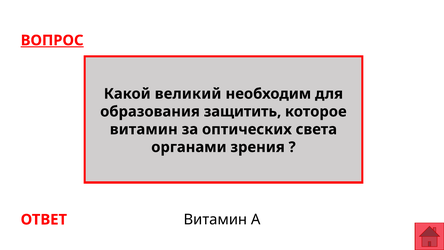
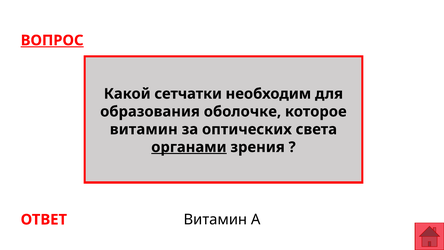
великий: великий -> сетчатки
защитить: защитить -> оболочке
органами underline: none -> present
